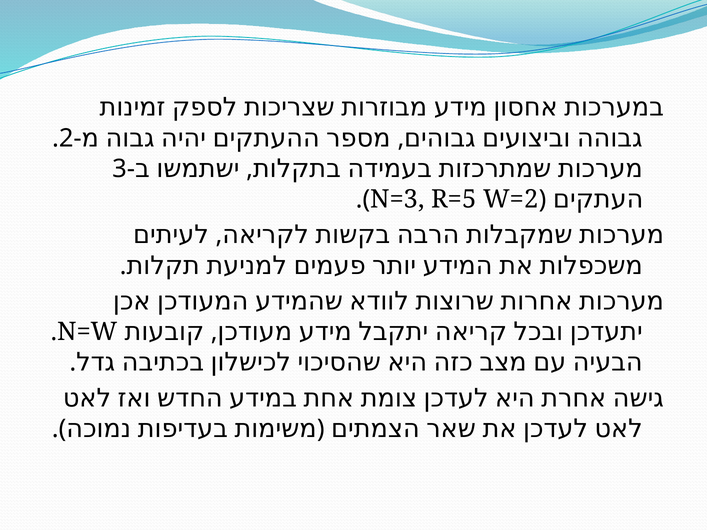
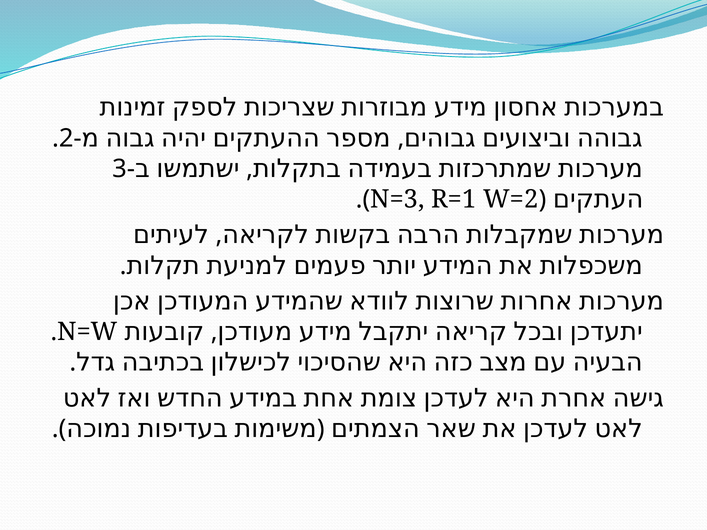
R=5: R=5 -> R=1
